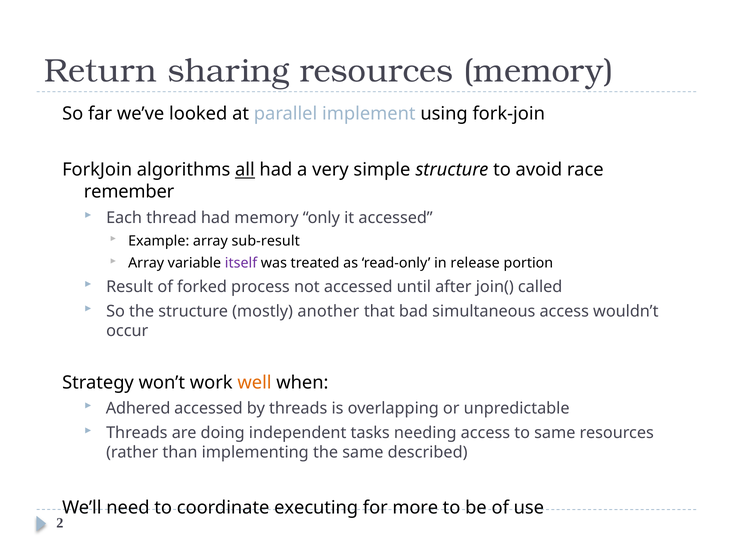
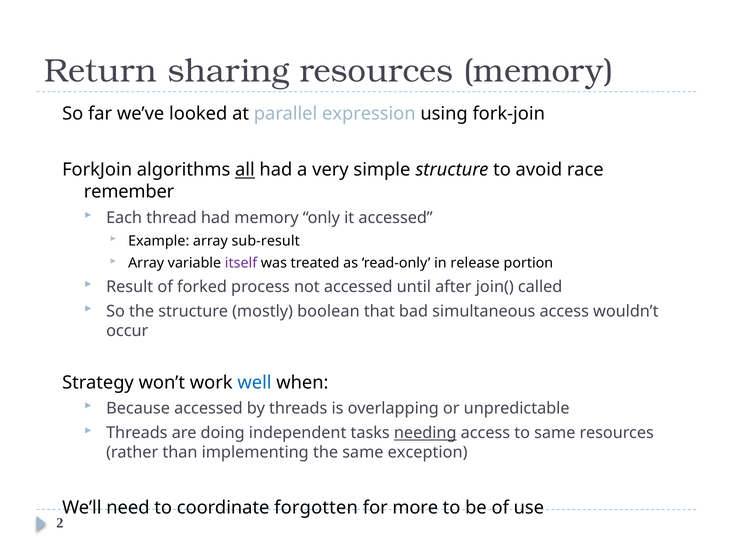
implement: implement -> expression
another: another -> boolean
well colour: orange -> blue
Adhered: Adhered -> Because
needing underline: none -> present
described: described -> exception
executing: executing -> forgotten
